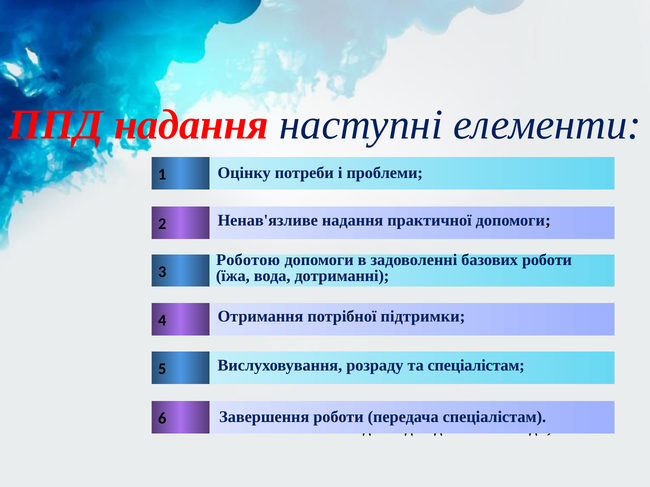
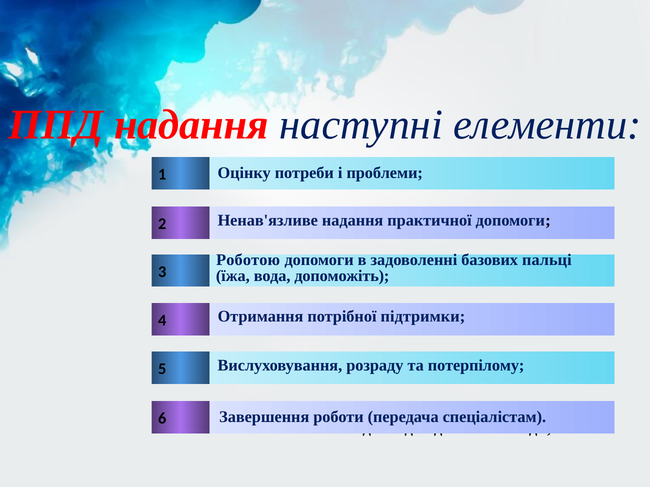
базових роботи: роботи -> пальці
дотриманні: дотриманні -> допоможіть
та спеціалістам: спеціалістам -> потерпілому
